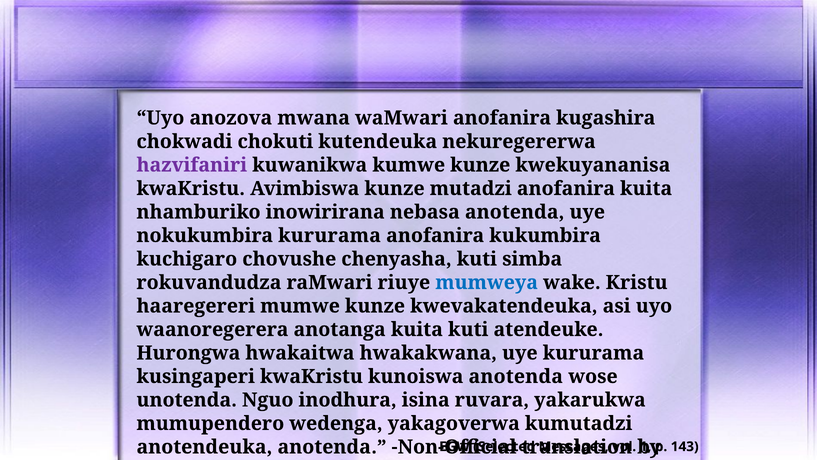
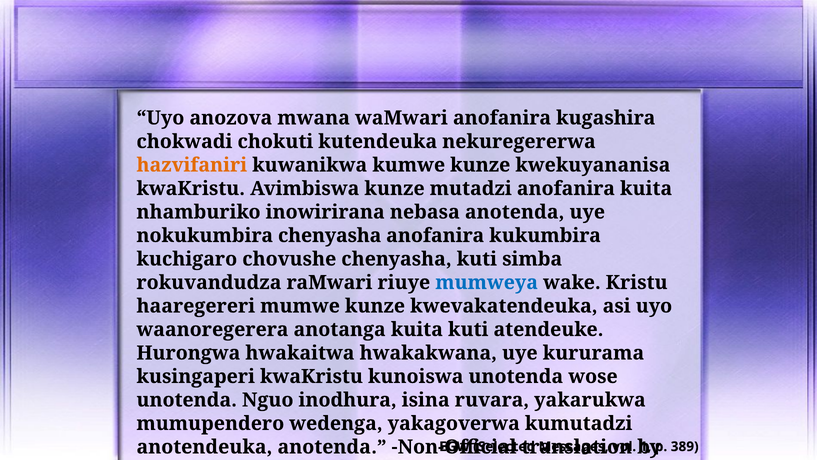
hazvifaniri colour: purple -> orange
nokukumbira kururama: kururama -> chenyasha
kunoiswa anotenda: anotenda -> unotenda
143: 143 -> 389
